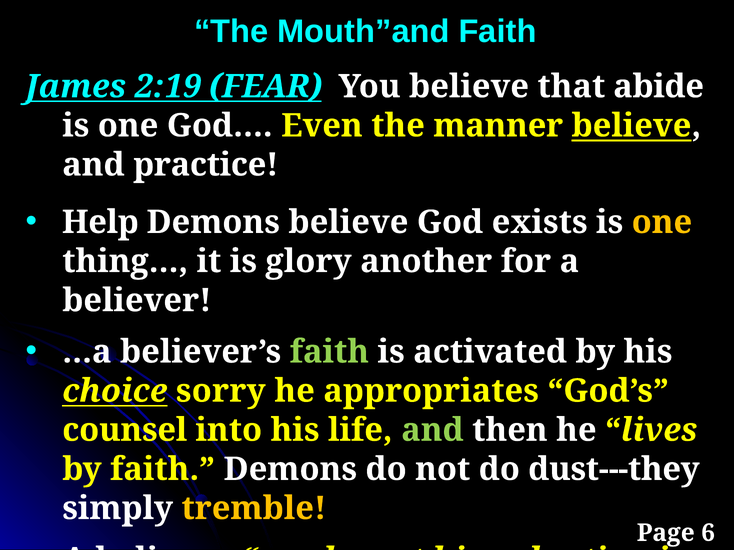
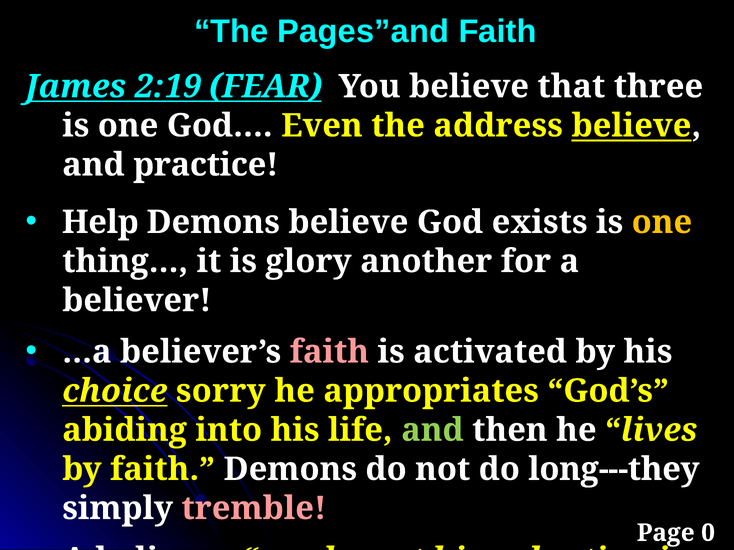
Mouth”and: Mouth”and -> Pages”and
abide: abide -> three
manner: manner -> address
faith at (329, 352) colour: light green -> pink
counsel: counsel -> abiding
dust---they: dust---they -> long---they
tremble colour: yellow -> pink
6: 6 -> 0
